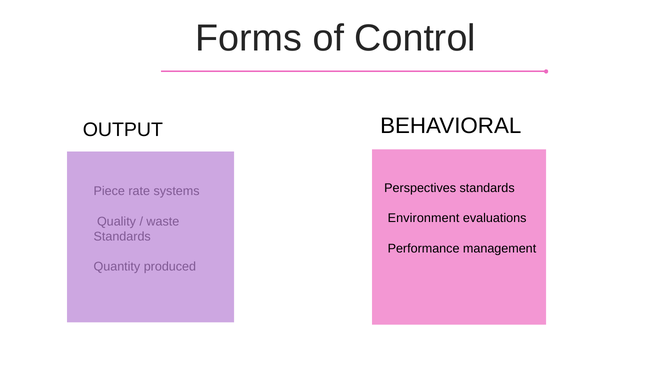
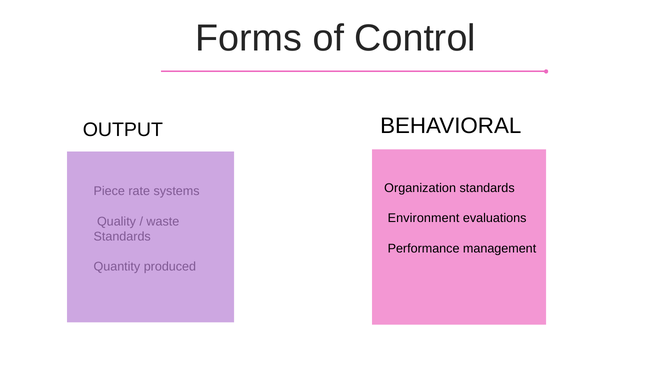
Perspectives: Perspectives -> Organization
